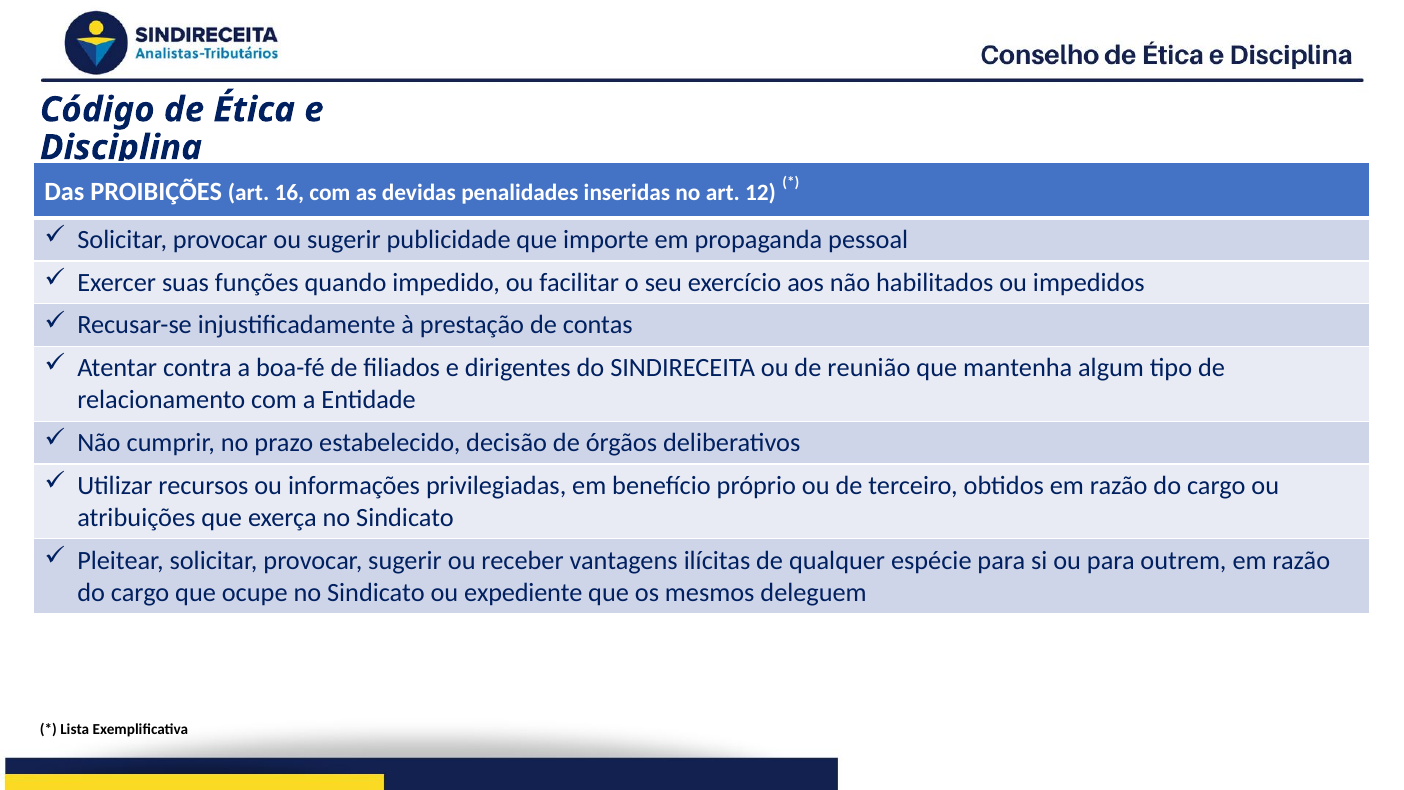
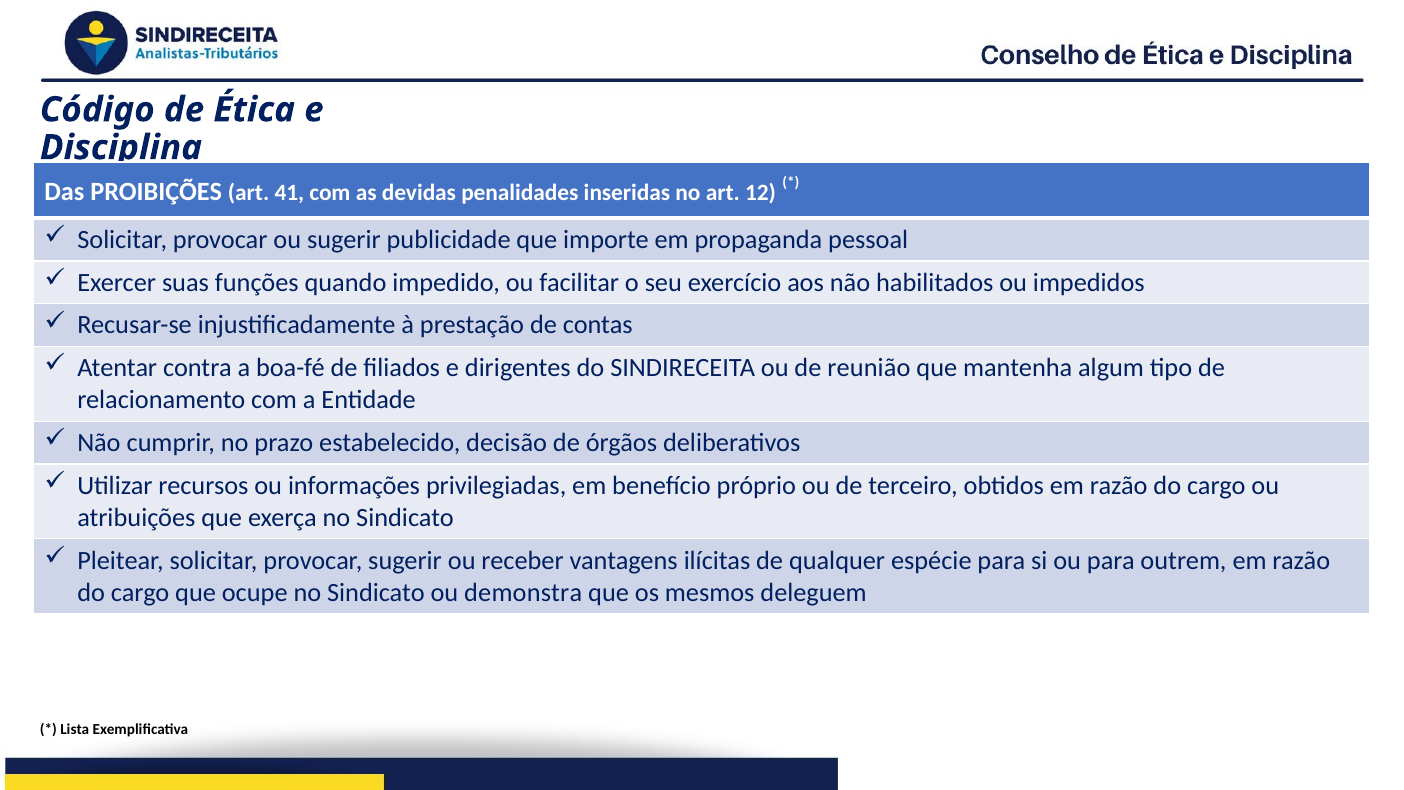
16: 16 -> 41
expediente: expediente -> demonstra
